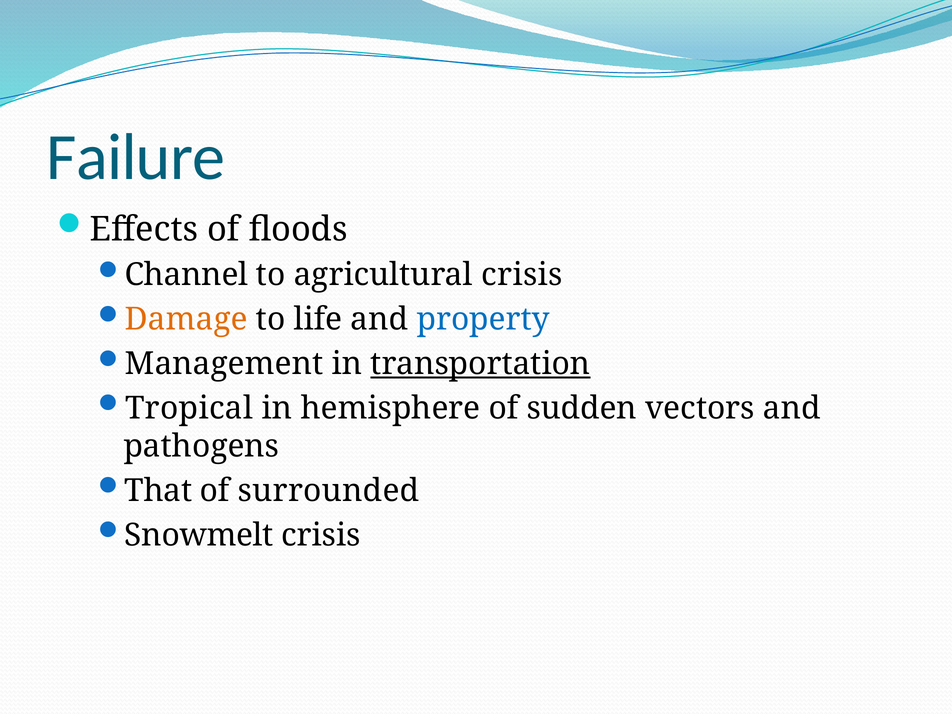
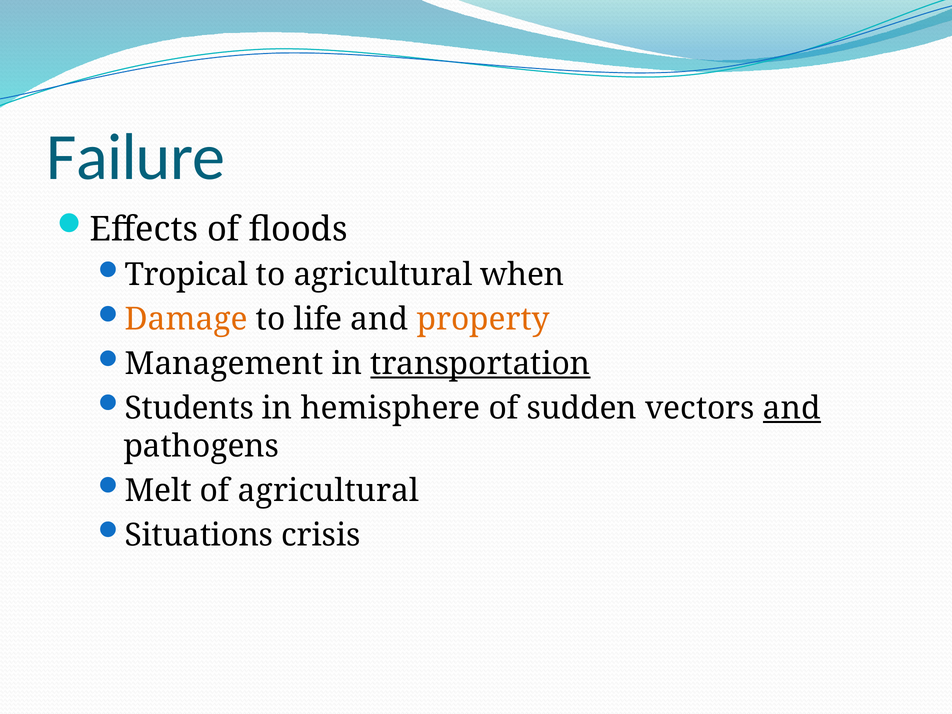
Channel: Channel -> Tropical
agricultural crisis: crisis -> when
property colour: blue -> orange
Tropical: Tropical -> Students
and at (792, 408) underline: none -> present
That: That -> Melt
of surrounded: surrounded -> agricultural
Snowmelt: Snowmelt -> Situations
